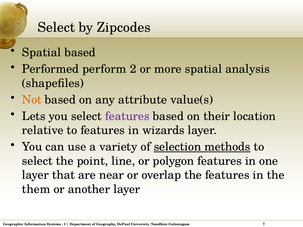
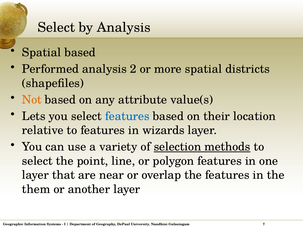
by Zipcodes: Zipcodes -> Analysis
Performed perform: perform -> analysis
analysis: analysis -> districts
features at (127, 116) colour: purple -> blue
